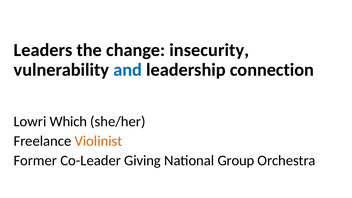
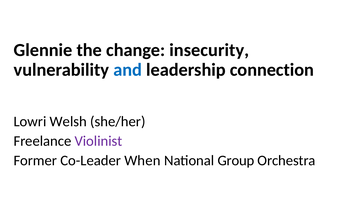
Leaders: Leaders -> Glennie
Which: Which -> Welsh
Violinist colour: orange -> purple
Giving: Giving -> When
